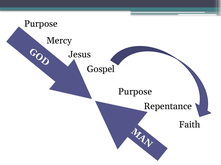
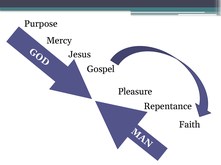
Purpose at (135, 92): Purpose -> Pleasure
